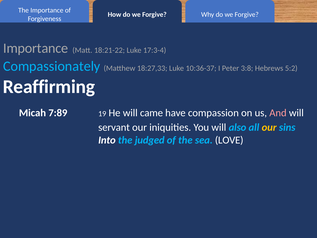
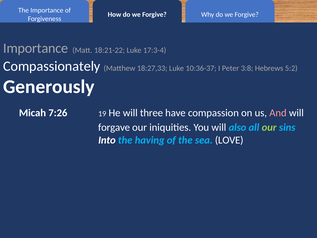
Compassionately colour: light blue -> white
Reaffirming: Reaffirming -> Generously
7:89: 7:89 -> 7:26
came: came -> three
servant: servant -> forgave
our at (269, 127) colour: yellow -> light green
judged: judged -> having
